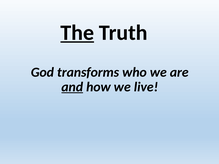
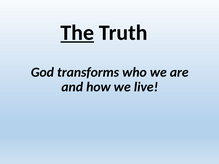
and underline: present -> none
